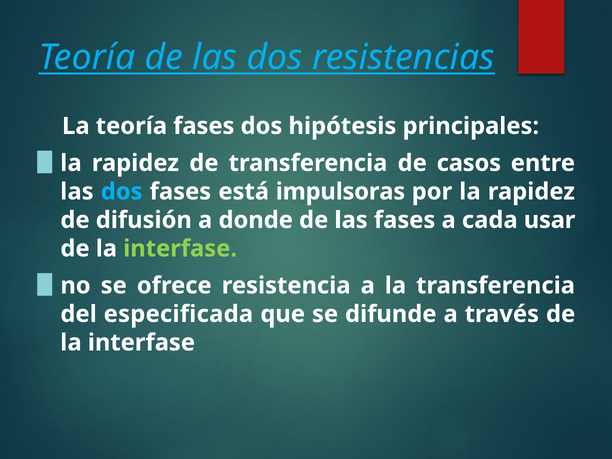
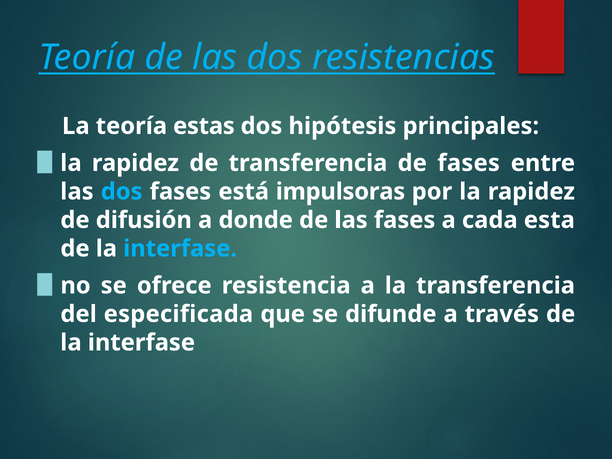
teoría fases: fases -> estas
de casos: casos -> fases
usar: usar -> esta
interfase at (180, 249) colour: light green -> light blue
